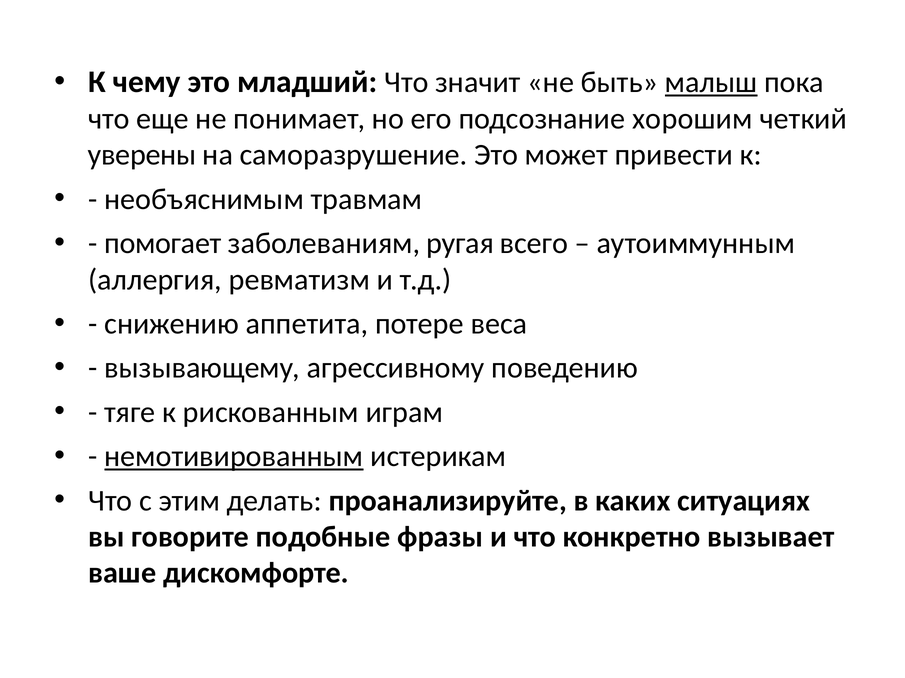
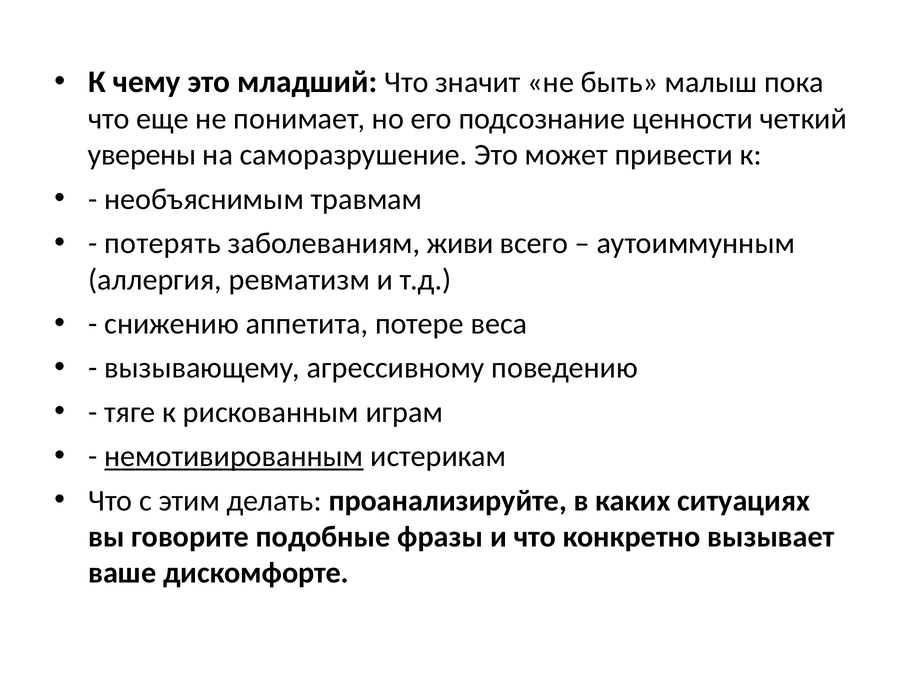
малыш underline: present -> none
хорошим: хорошим -> ценности
помогает: помогает -> потерять
ругая: ругая -> живи
